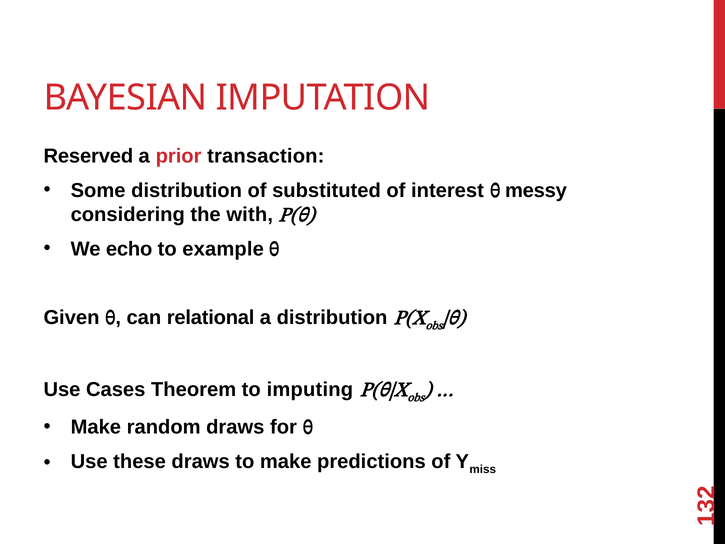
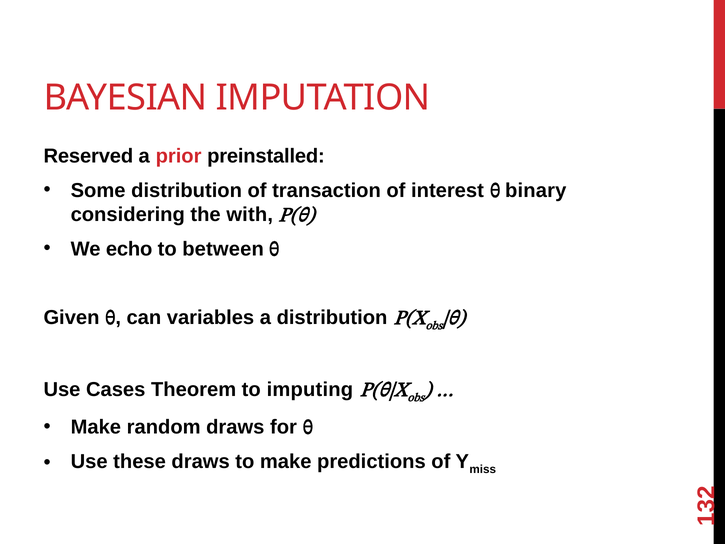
transaction: transaction -> preinstalled
substituted: substituted -> transaction
messy: messy -> binary
example: example -> between
relational: relational -> variables
